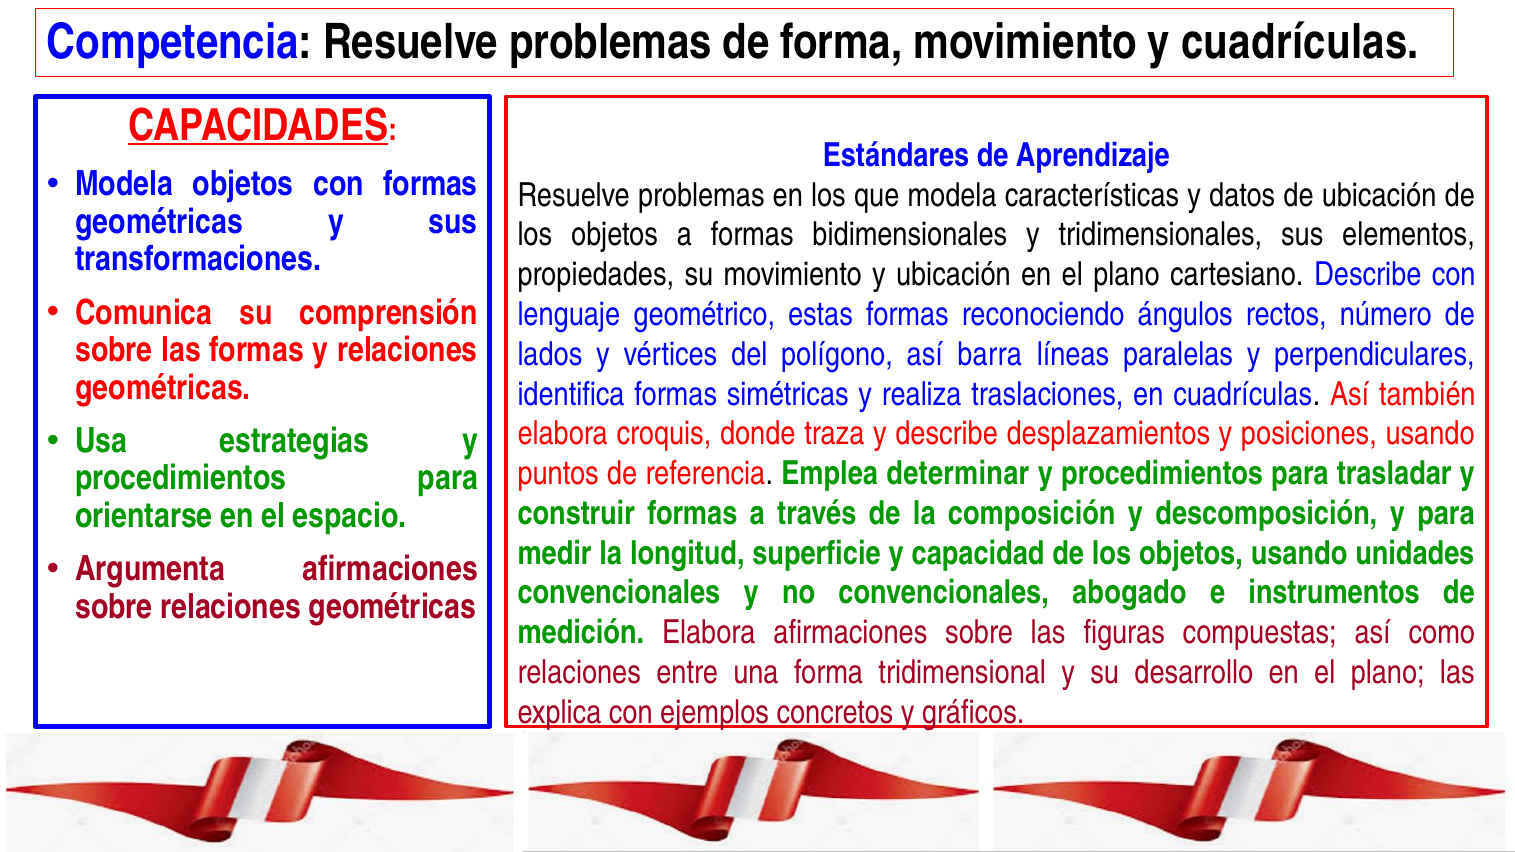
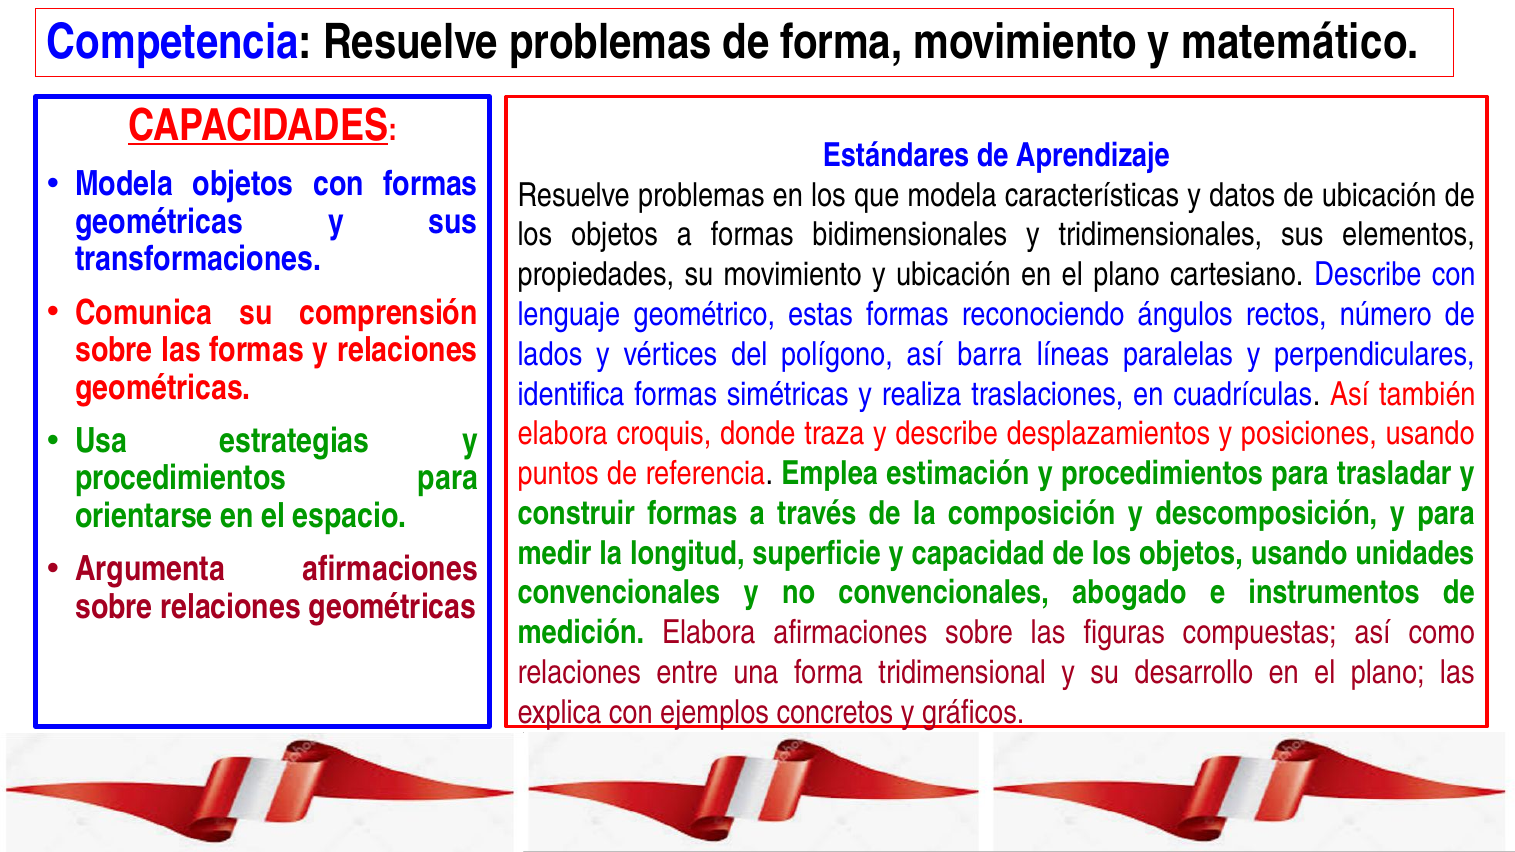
y cuadrículas: cuadrículas -> matemático
determinar: determinar -> estimación
